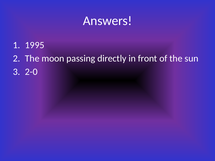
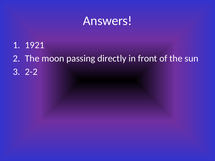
1995: 1995 -> 1921
2-0: 2-0 -> 2-2
